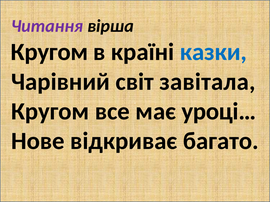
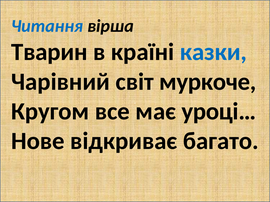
Читання colour: purple -> blue
Кругом at (49, 52): Кругом -> Тварин
завітала: завітала -> муркоче
